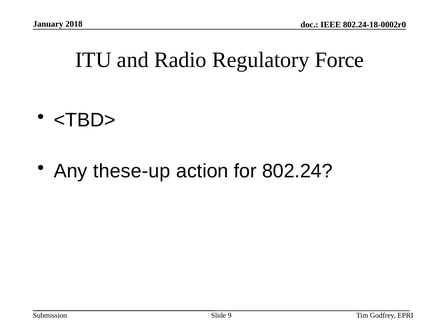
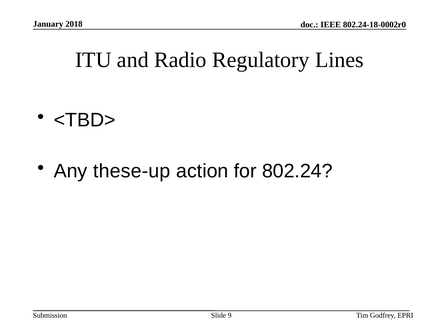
Force: Force -> Lines
